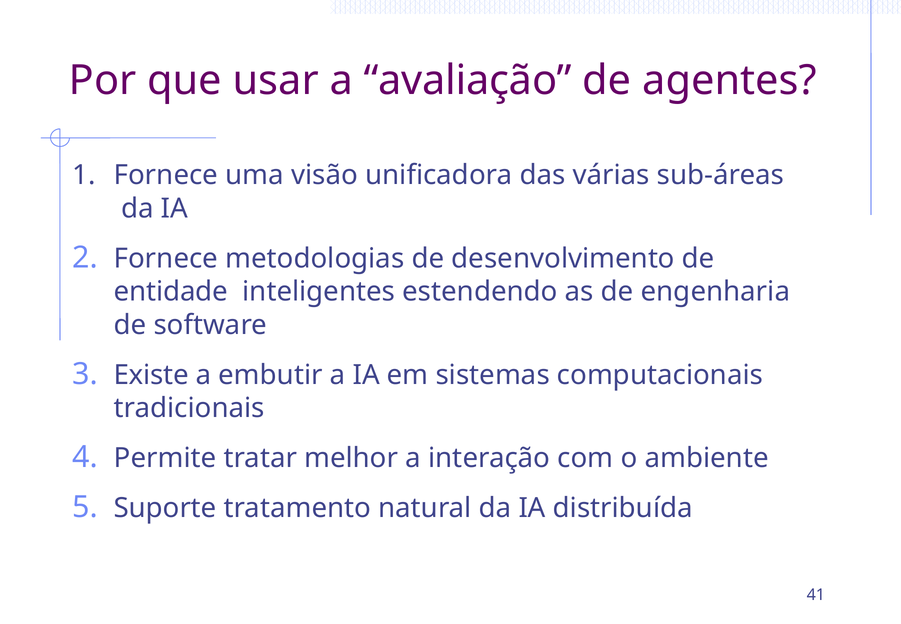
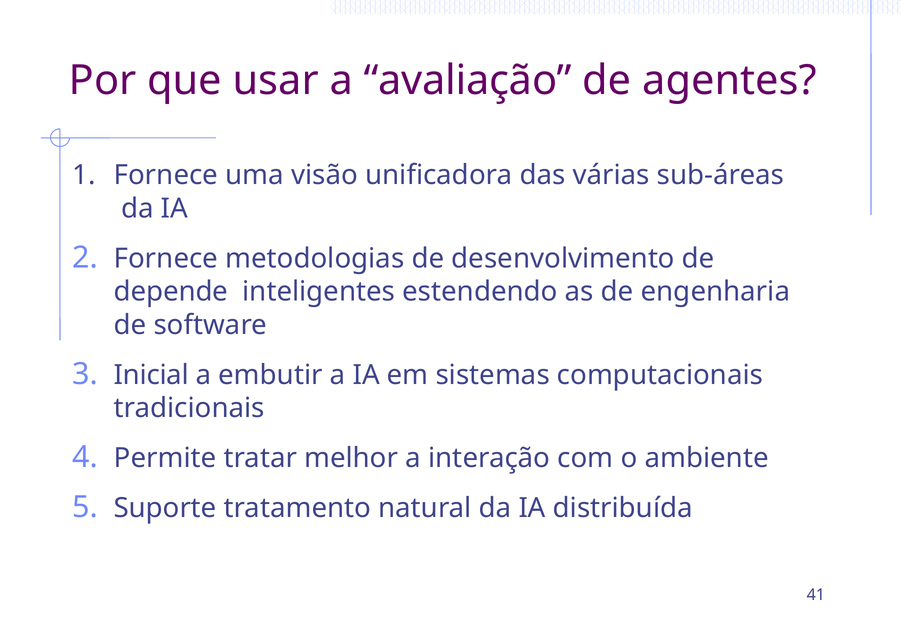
entidade: entidade -> depende
Existe: Existe -> Inicial
